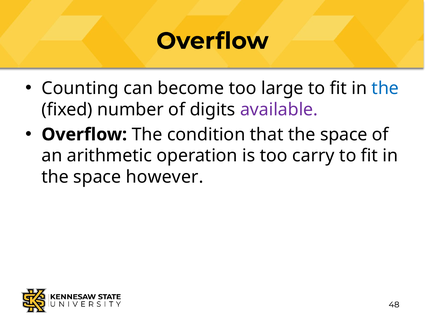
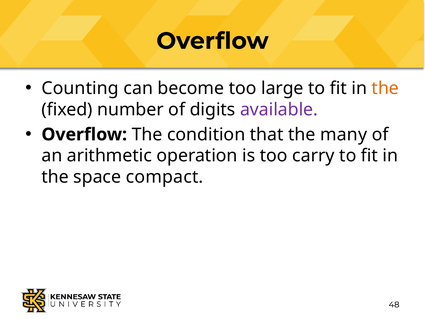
the at (385, 88) colour: blue -> orange
that the space: space -> many
however: however -> compact
